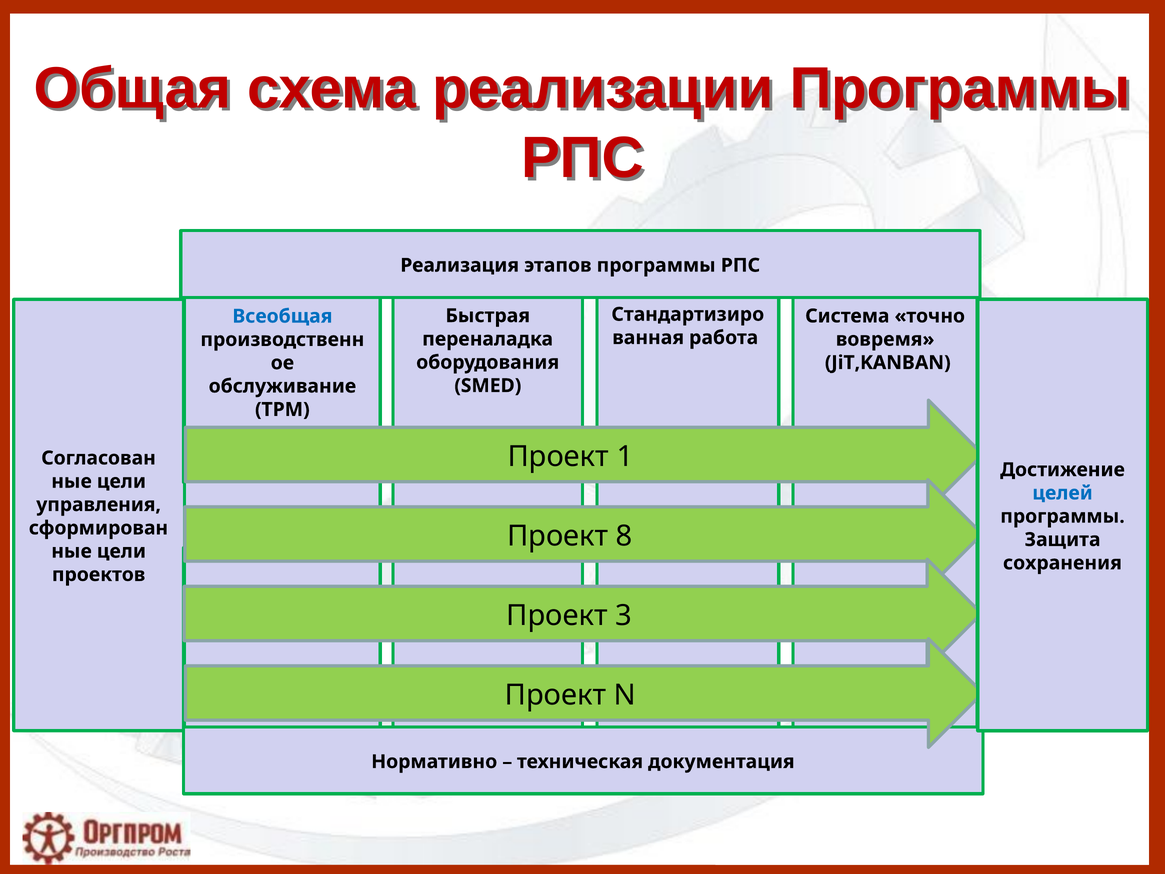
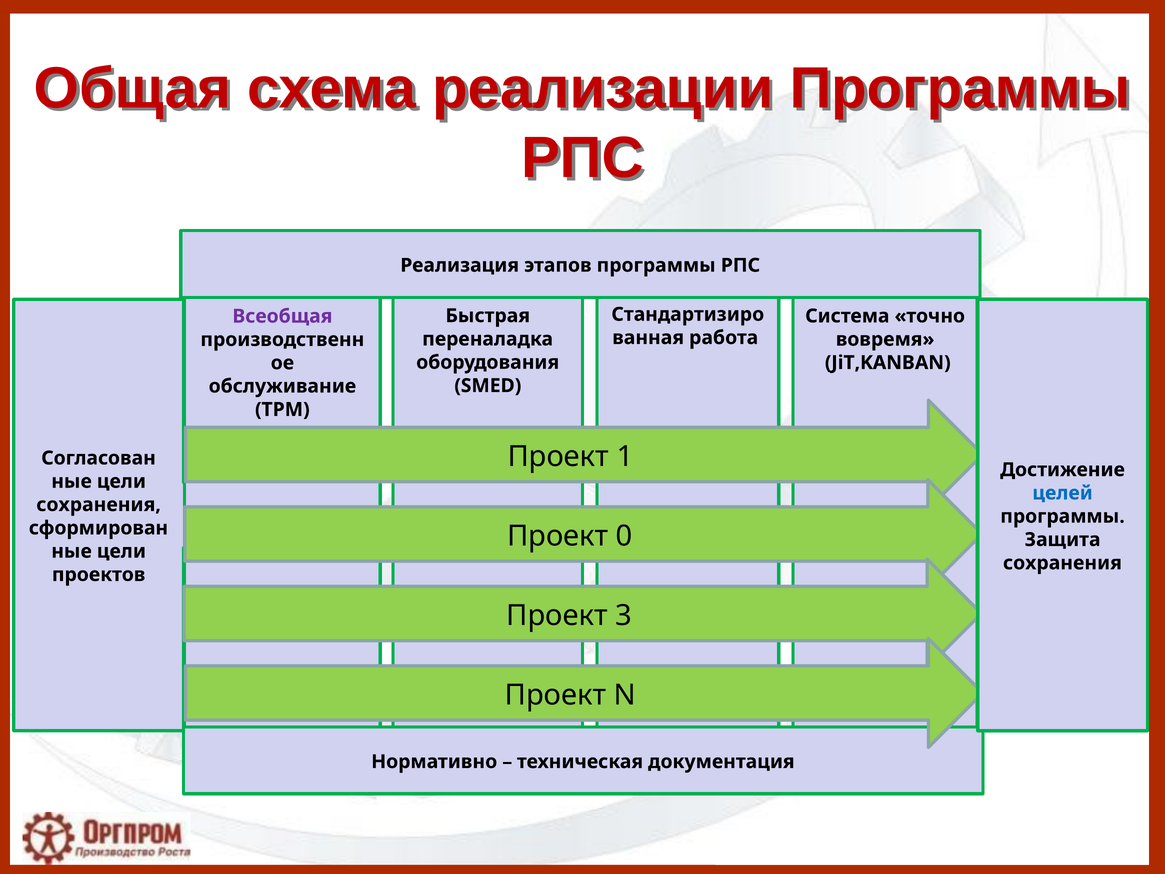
Всеобщая colour: blue -> purple
управления at (99, 505): управления -> сохранения
8: 8 -> 0
